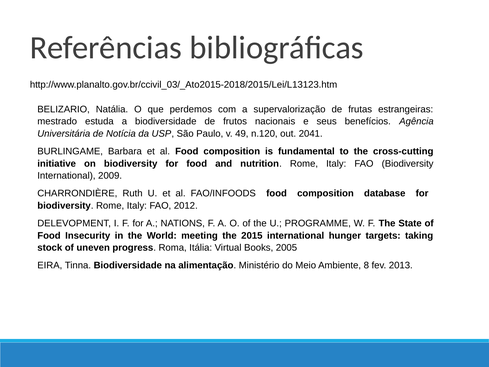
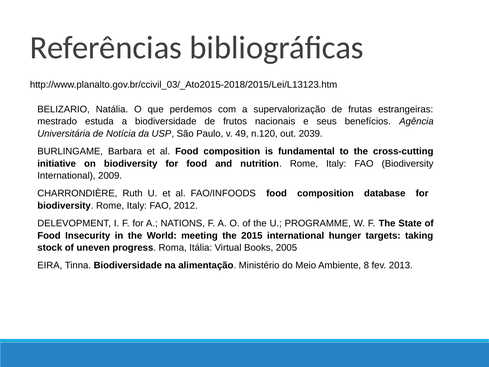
2041: 2041 -> 2039
